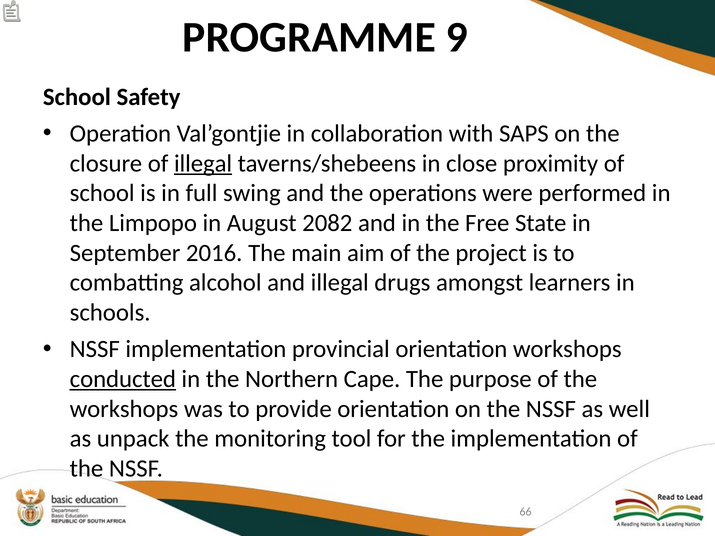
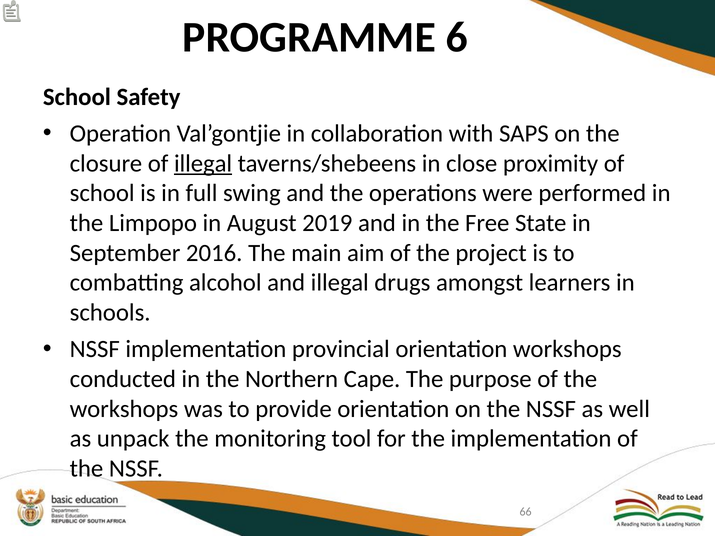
9: 9 -> 6
2082: 2082 -> 2019
conducted underline: present -> none
